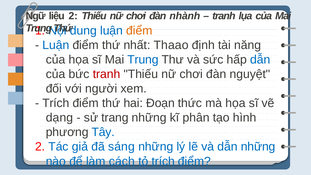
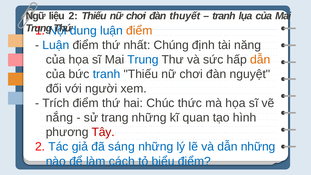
nhành: nhành -> thuyết
Thaao: Thaao -> Chúng
dẫn at (260, 60) colour: blue -> orange
tranh at (107, 74) colour: red -> blue
Đoạn: Đoạn -> Chúc
dạng: dạng -> nắng
phân: phân -> quan
Tây colour: blue -> red
tỏ trích: trích -> biểu
